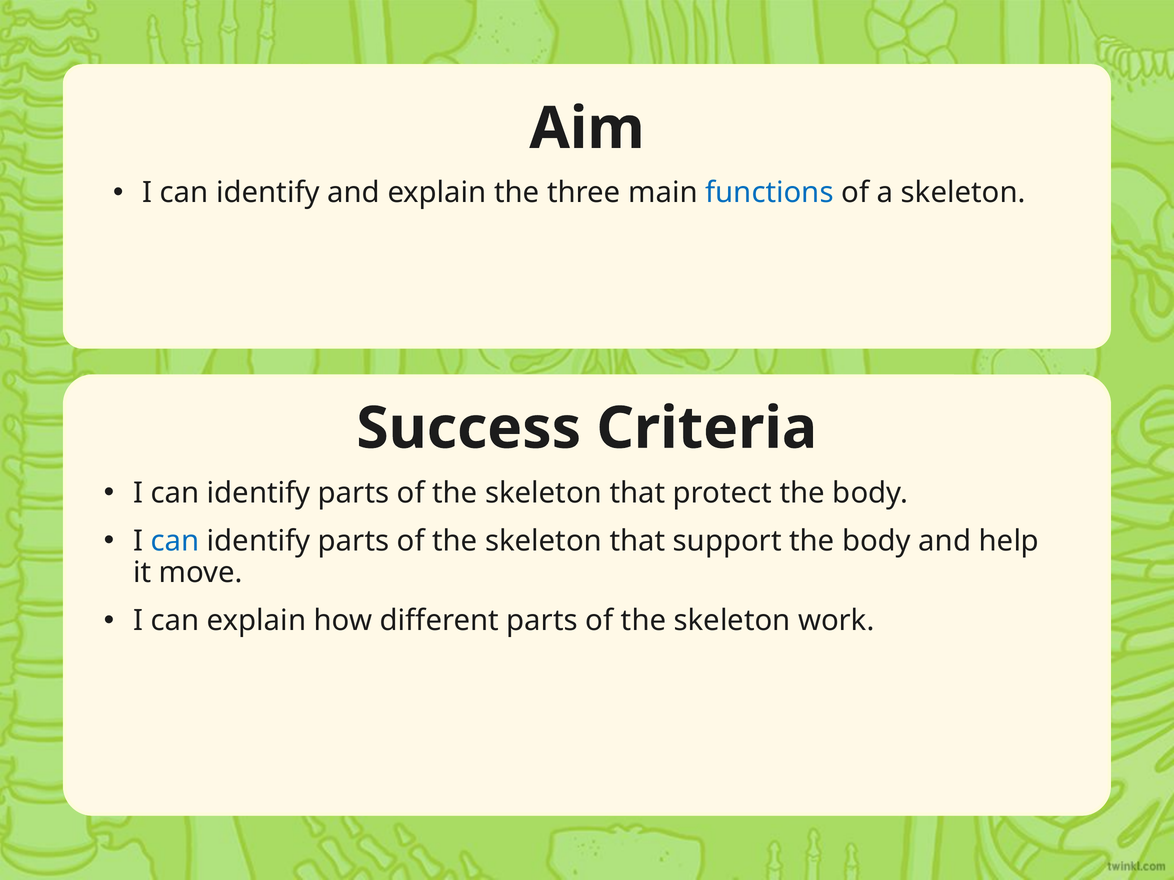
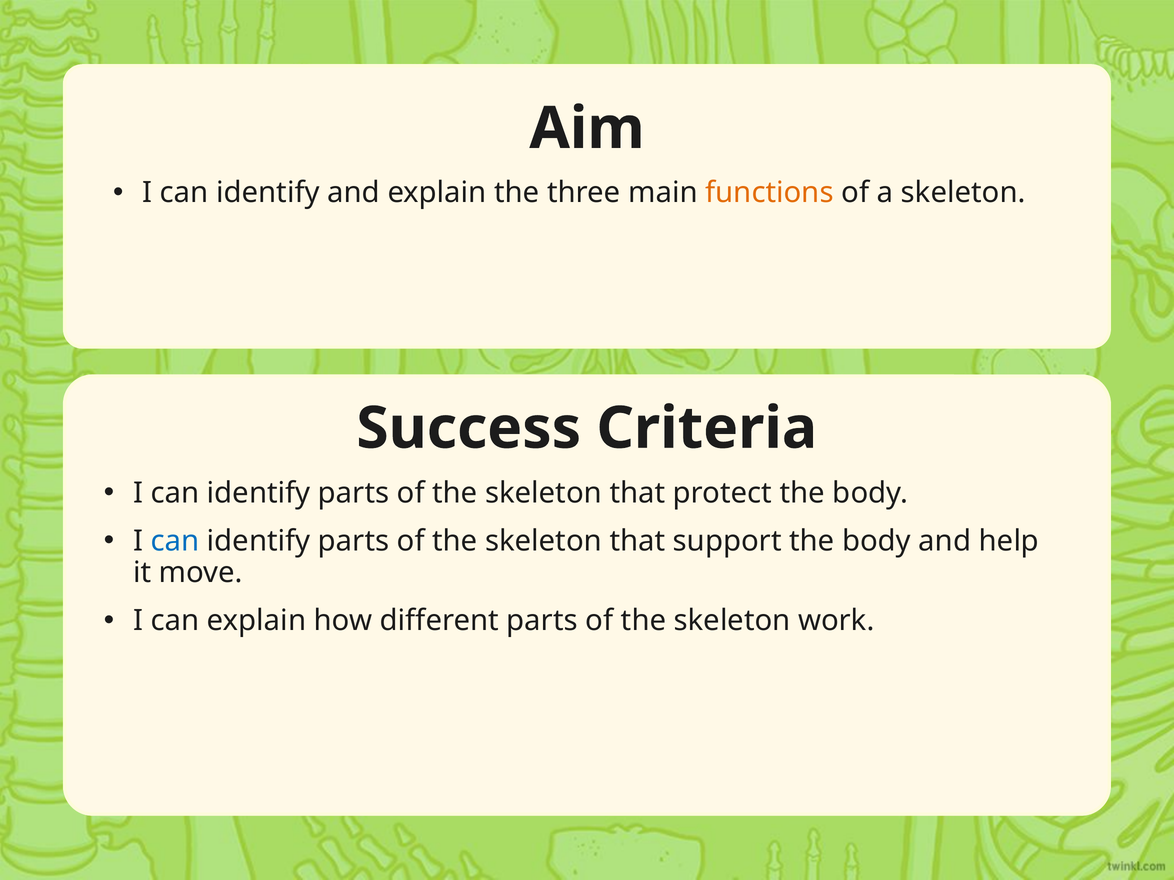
functions colour: blue -> orange
